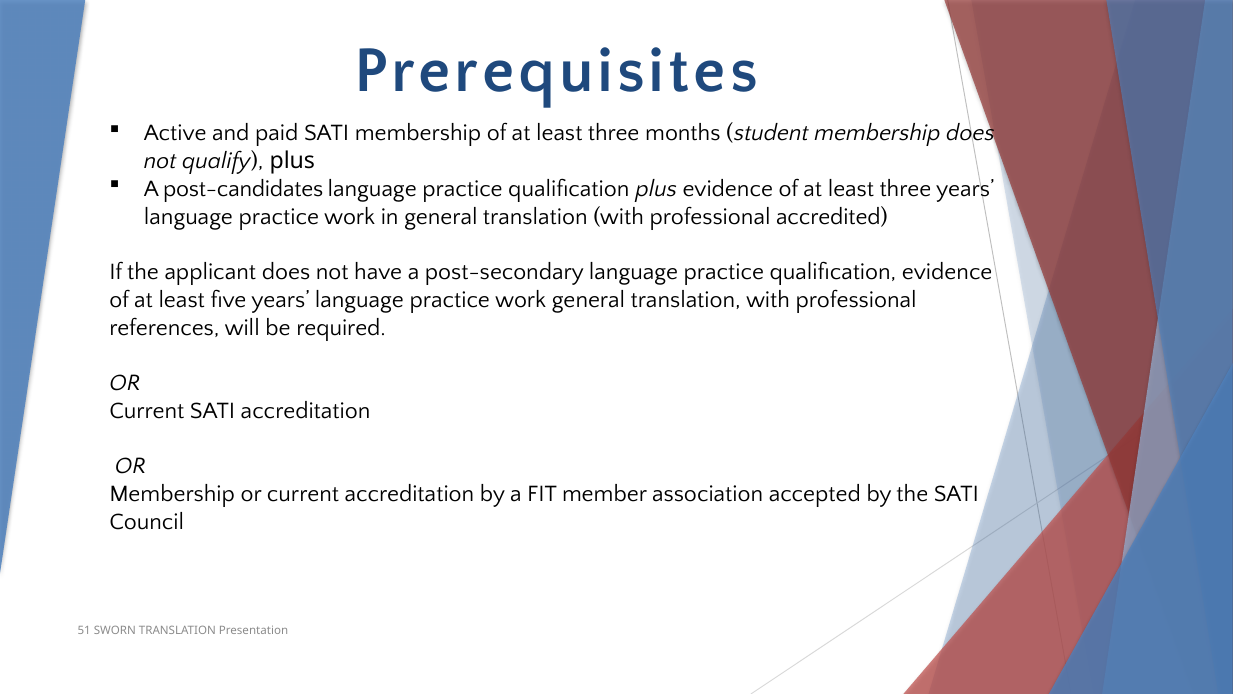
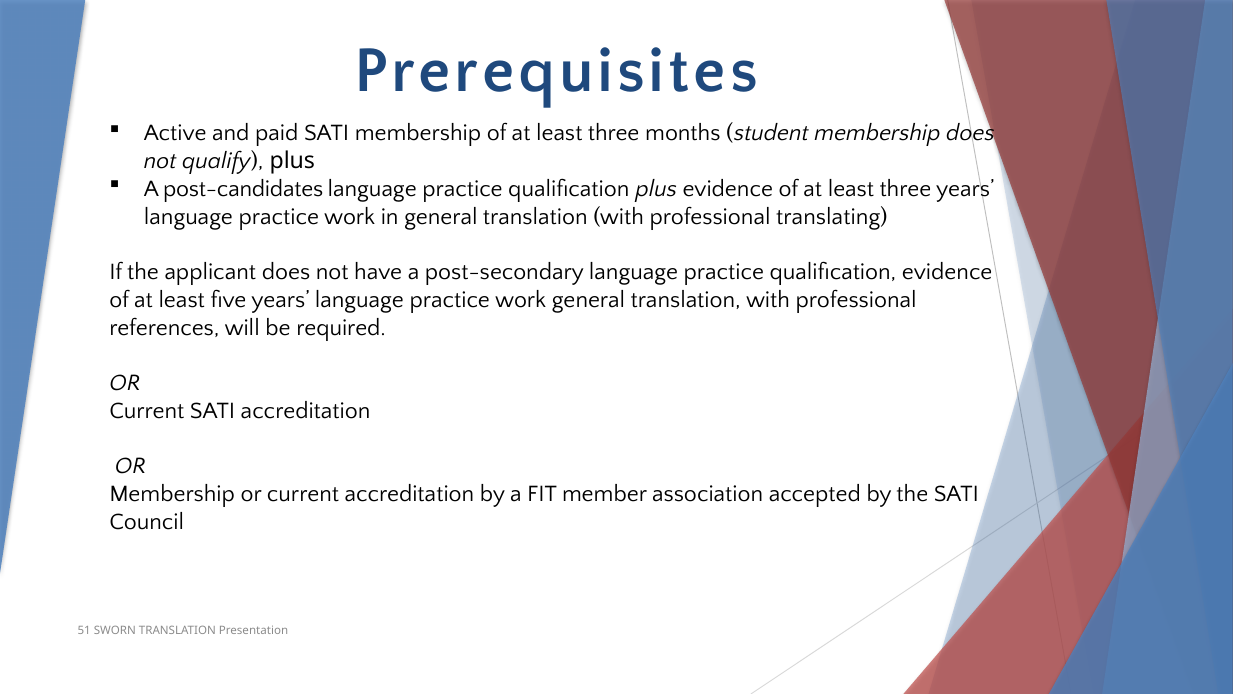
accredited: accredited -> translating
